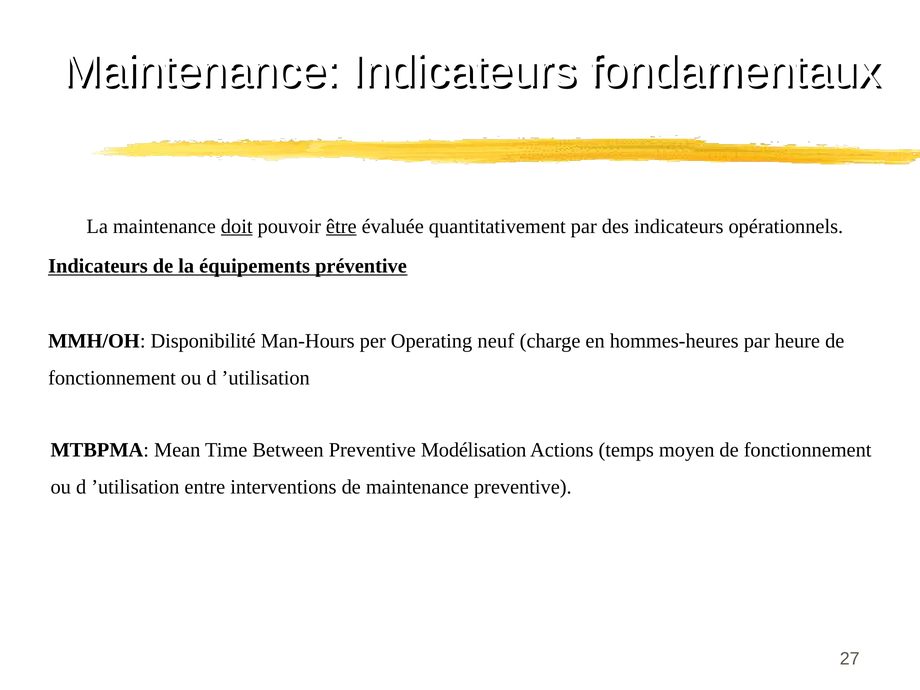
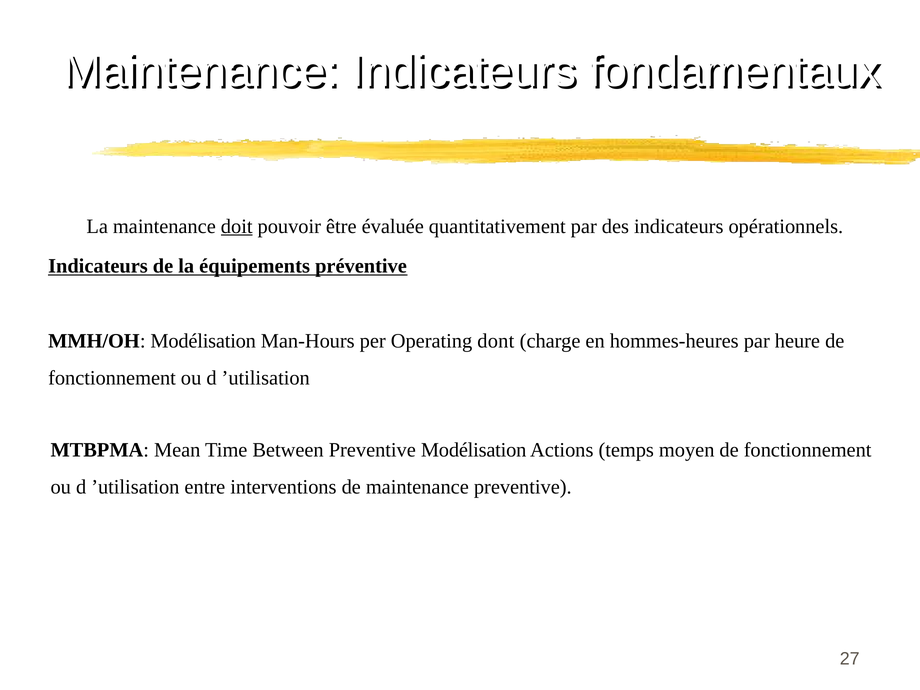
être underline: present -> none
MMH/OH Disponibilité: Disponibilité -> Modélisation
neuf: neuf -> dont
